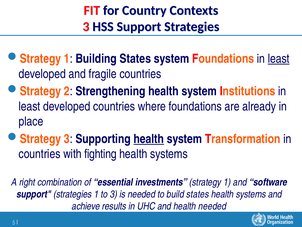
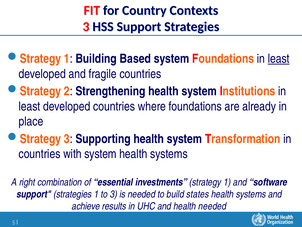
Building States: States -> Based
health at (149, 139) underline: present -> none
with fighting: fighting -> system
